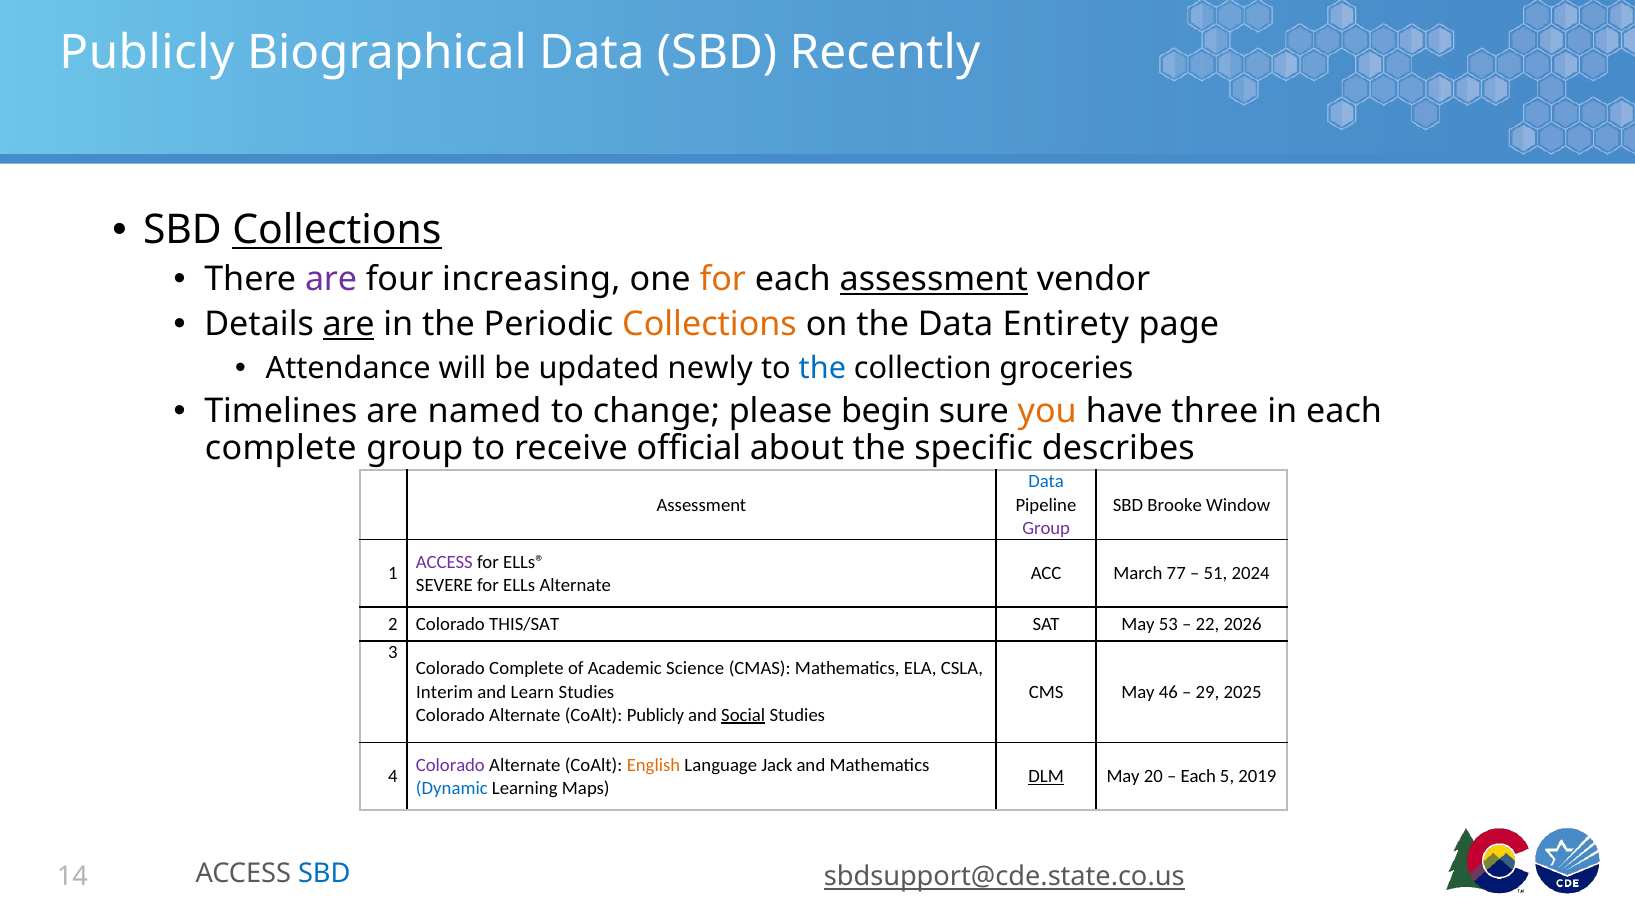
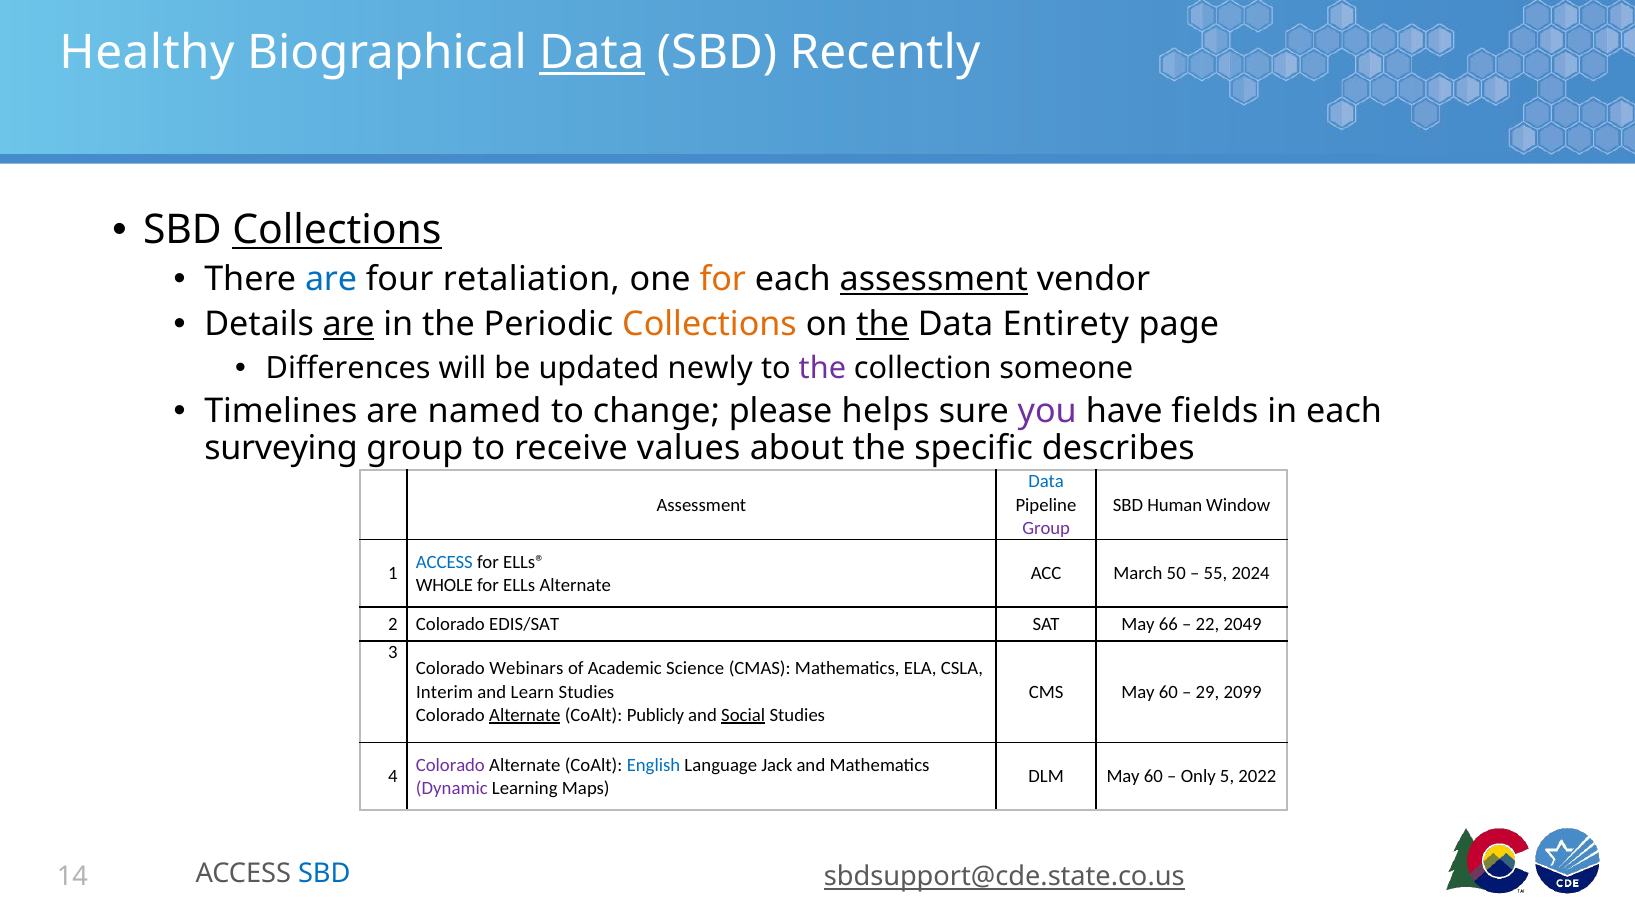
Publicly at (147, 53): Publicly -> Healthy
Data at (592, 53) underline: none -> present
are at (331, 279) colour: purple -> blue
increasing: increasing -> retaliation
the at (883, 325) underline: none -> present
Attendance: Attendance -> Differences
the at (822, 368) colour: blue -> purple
groceries: groceries -> someone
begin: begin -> helps
you colour: orange -> purple
three: three -> fields
complete at (281, 448): complete -> surveying
official: official -> values
Brooke: Brooke -> Human
ACCESS at (444, 562) colour: purple -> blue
77: 77 -> 50
51: 51 -> 55
SEVERE: SEVERE -> WHOLE
THIS/SAT: THIS/SAT -> EDIS/SAT
53: 53 -> 66
2026: 2026 -> 2049
Colorado Complete: Complete -> Webinars
CMS May 46: 46 -> 60
2025: 2025 -> 2099
Alternate at (525, 715) underline: none -> present
English colour: orange -> blue
DLM underline: present -> none
20 at (1153, 776): 20 -> 60
Each at (1198, 776): Each -> Only
2019: 2019 -> 2022
Dynamic colour: blue -> purple
